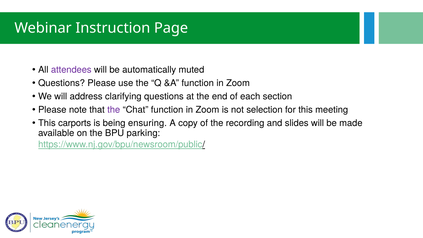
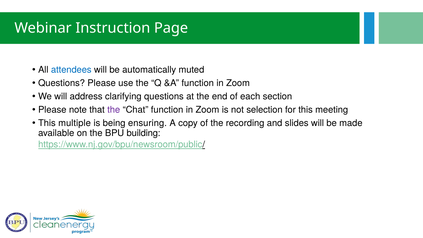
attendees colour: purple -> blue
carports: carports -> multiple
parking: parking -> building
